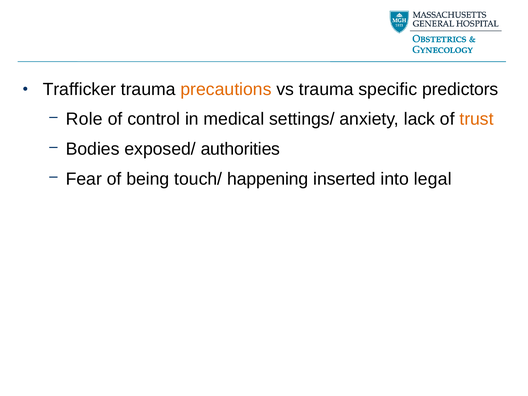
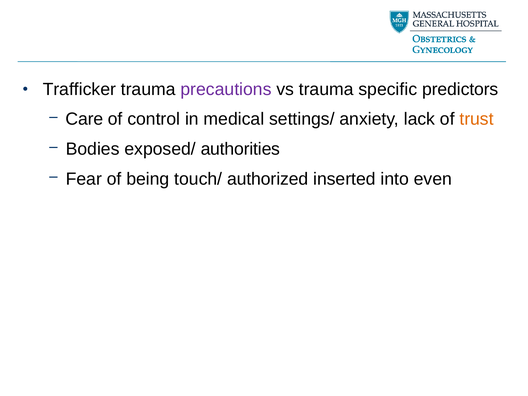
precautions colour: orange -> purple
Role: Role -> Care
happening: happening -> authorized
legal: legal -> even
